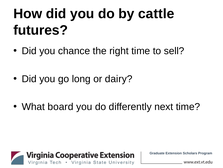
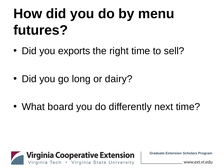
cattle: cattle -> menu
chance: chance -> exports
